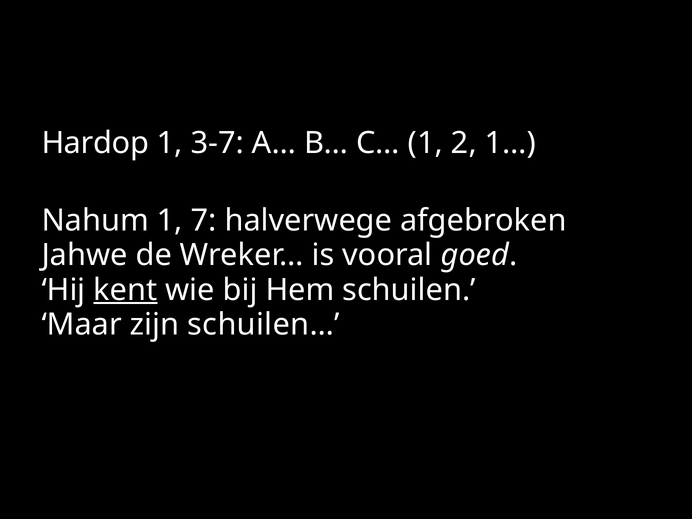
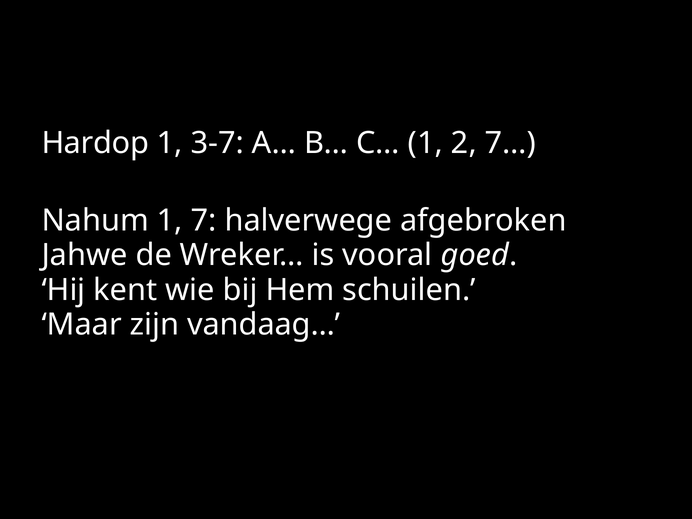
1…: 1… -> 7…
kent underline: present -> none
schuilen…: schuilen… -> vandaag…
